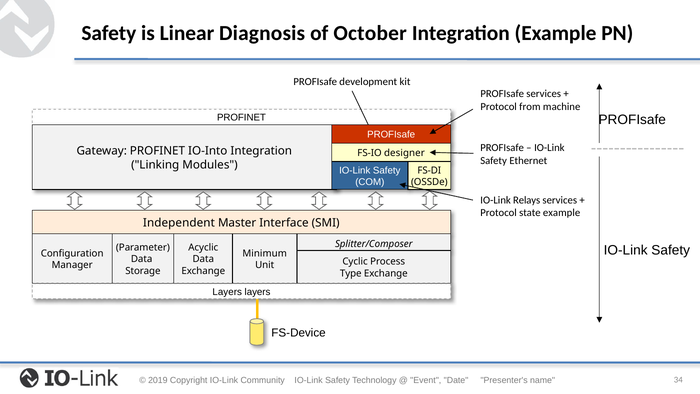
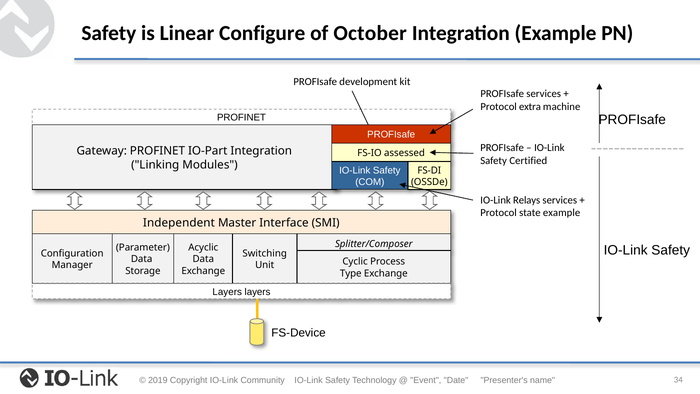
Diagnosis: Diagnosis -> Configure
from: from -> extra
IO-Into: IO-Into -> IO-Part
designer: designer -> assessed
Ethernet: Ethernet -> Certified
Minimum: Minimum -> Switching
